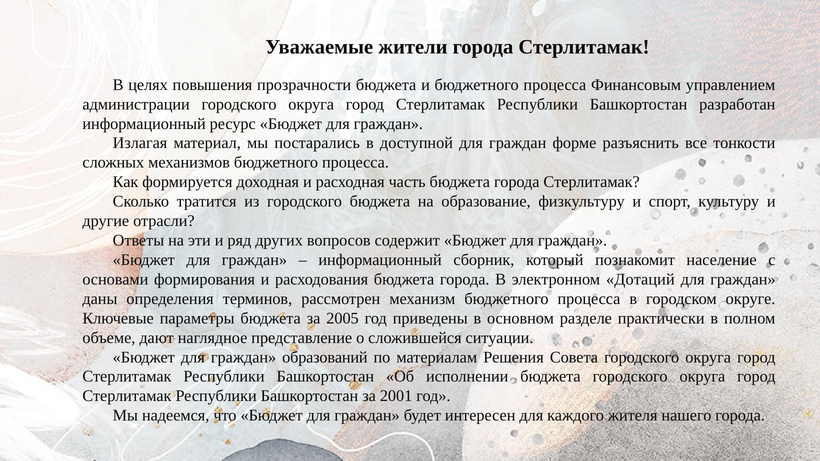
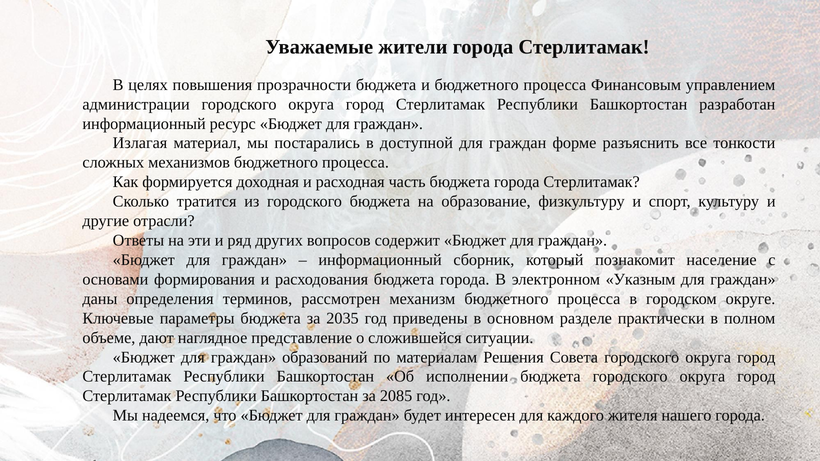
Дотаций: Дотаций -> Указным
2005: 2005 -> 2035
2001: 2001 -> 2085
